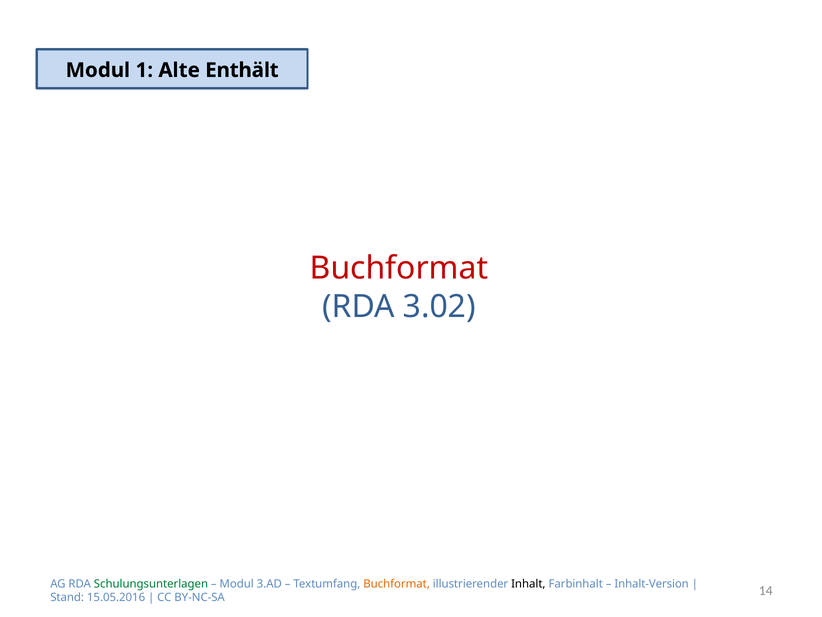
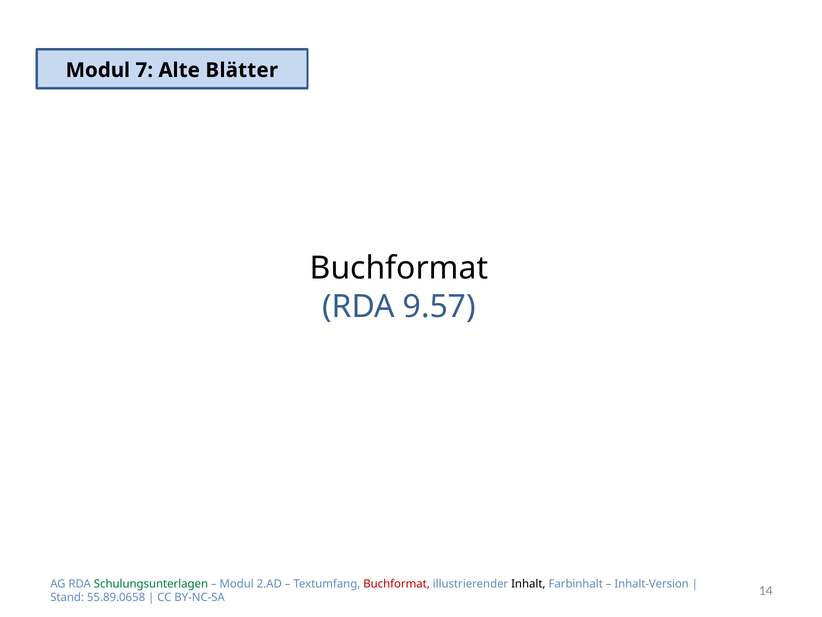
1: 1 -> 7
Enthält: Enthält -> Blätter
Buchformat at (399, 268) colour: red -> black
3.02: 3.02 -> 9.57
3.AD: 3.AD -> 2.AD
Buchformat at (397, 584) colour: orange -> red
15.05.2016: 15.05.2016 -> 55.89.0658
